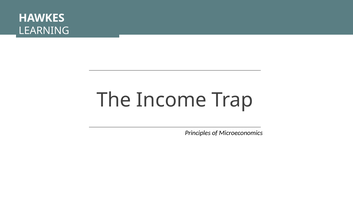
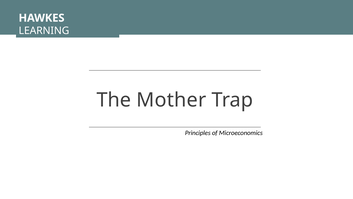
Income: Income -> Mother
